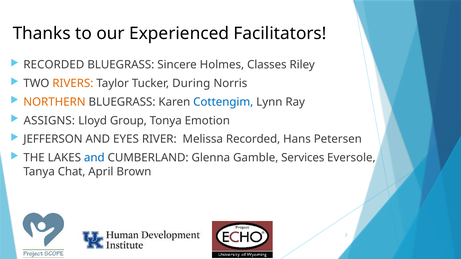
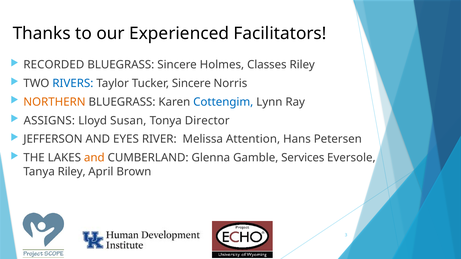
RIVERS colour: orange -> blue
Tucker During: During -> Sincere
Group: Group -> Susan
Emotion: Emotion -> Director
Melissa Recorded: Recorded -> Attention
and at (94, 158) colour: blue -> orange
Tanya Chat: Chat -> Riley
